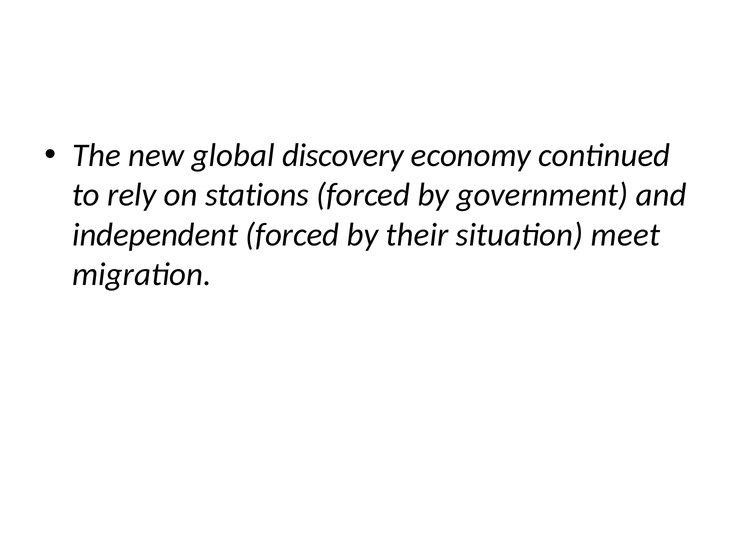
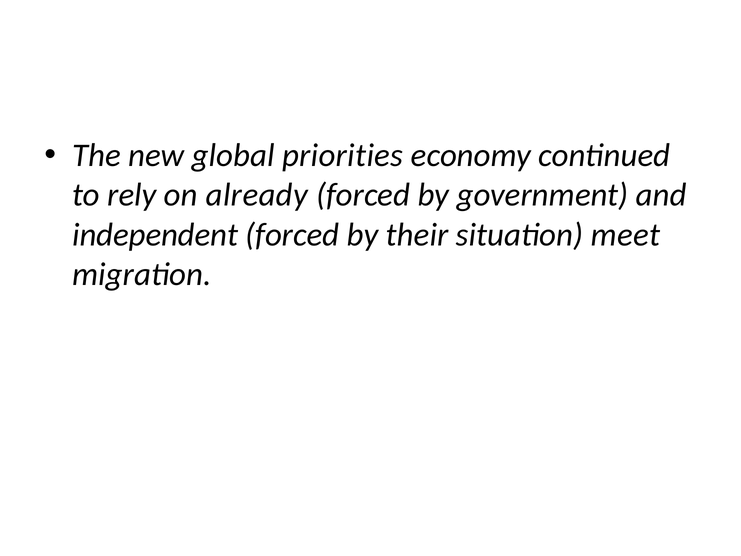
discovery: discovery -> priorities
stations: stations -> already
